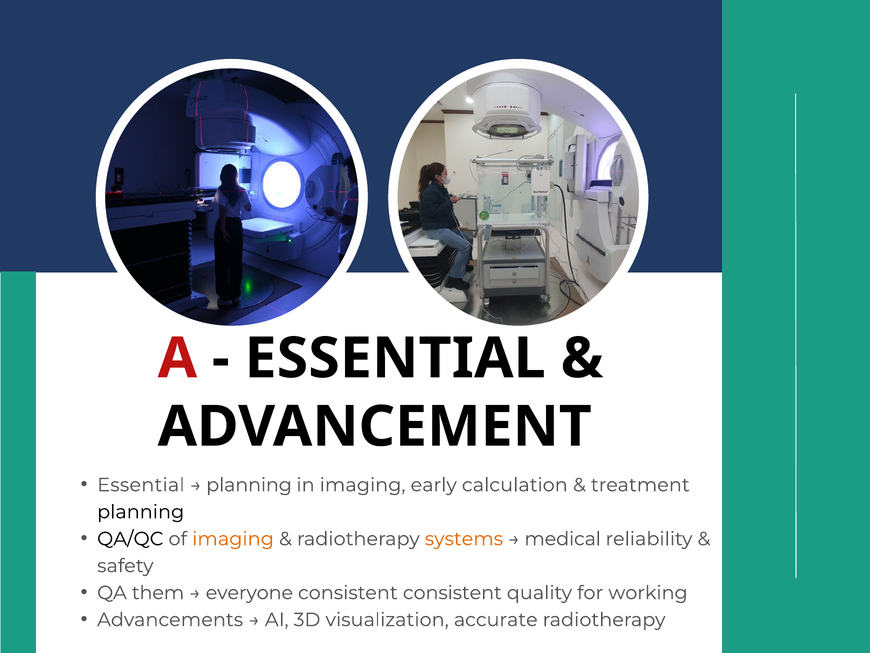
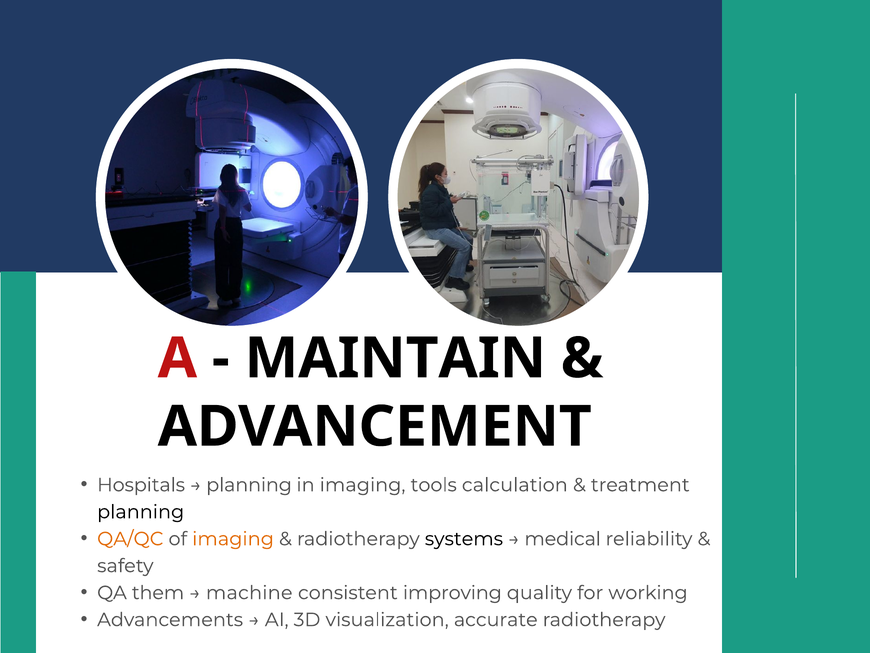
ESSENTIAL at (395, 358): ESSENTIAL -> MAINTAIN
Essential at (141, 485): Essential -> Hospitals
early: early -> tools
QA/QC colour: black -> orange
systems colour: orange -> black
everyone: everyone -> machine
consistent consistent: consistent -> improving
